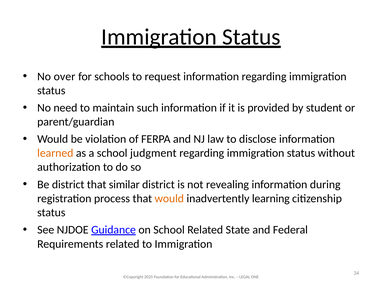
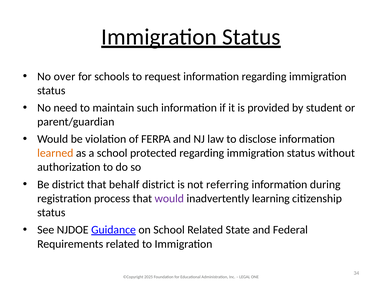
judgment: judgment -> protected
similar: similar -> behalf
revealing: revealing -> referring
would at (169, 199) colour: orange -> purple
